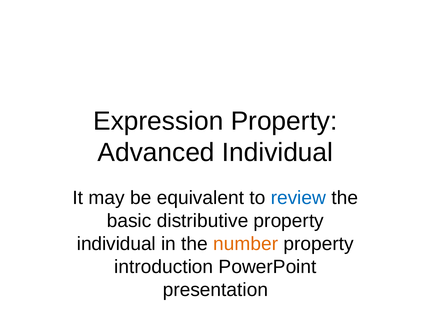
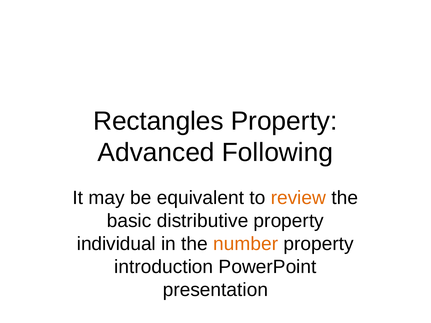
Expression: Expression -> Rectangles
Advanced Individual: Individual -> Following
review colour: blue -> orange
